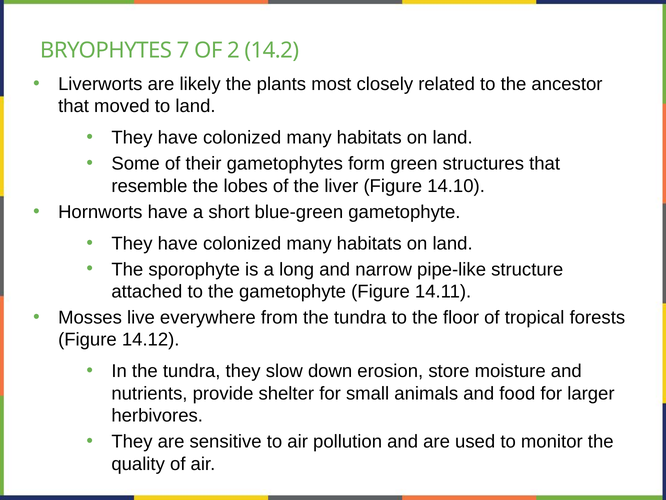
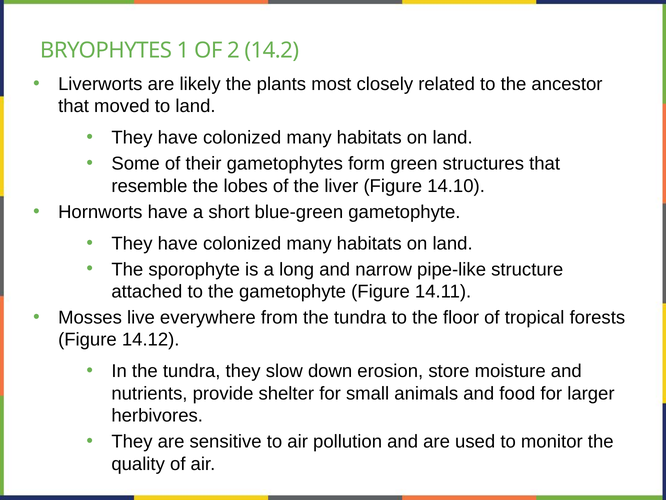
7: 7 -> 1
